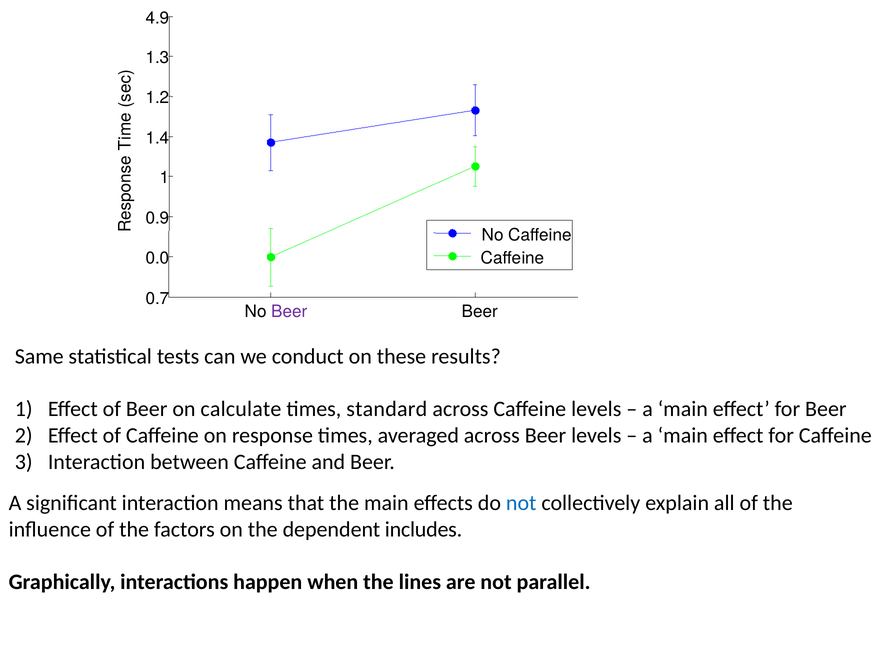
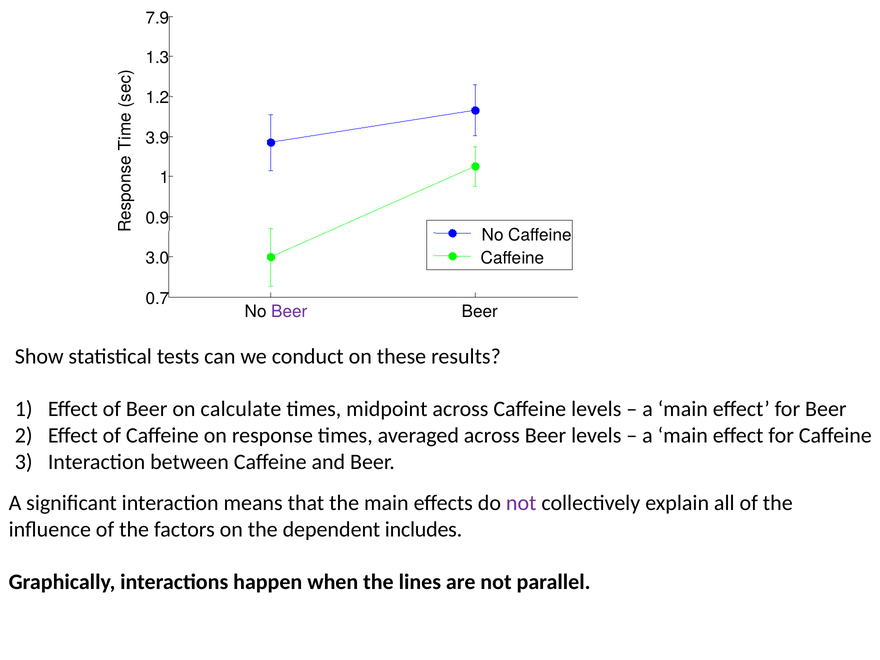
4.9: 4.9 -> 7.9
1.4: 1.4 -> 3.9
0.0: 0.0 -> 3.0
Same: Same -> Show
standard: standard -> midpoint
not at (521, 503) colour: blue -> purple
